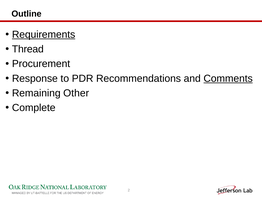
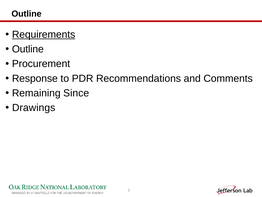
Thread at (28, 49): Thread -> Outline
Comments underline: present -> none
Other: Other -> Since
Complete: Complete -> Drawings
